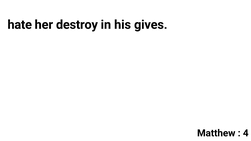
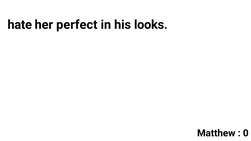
destroy: destroy -> perfect
gives: gives -> looks
4: 4 -> 0
